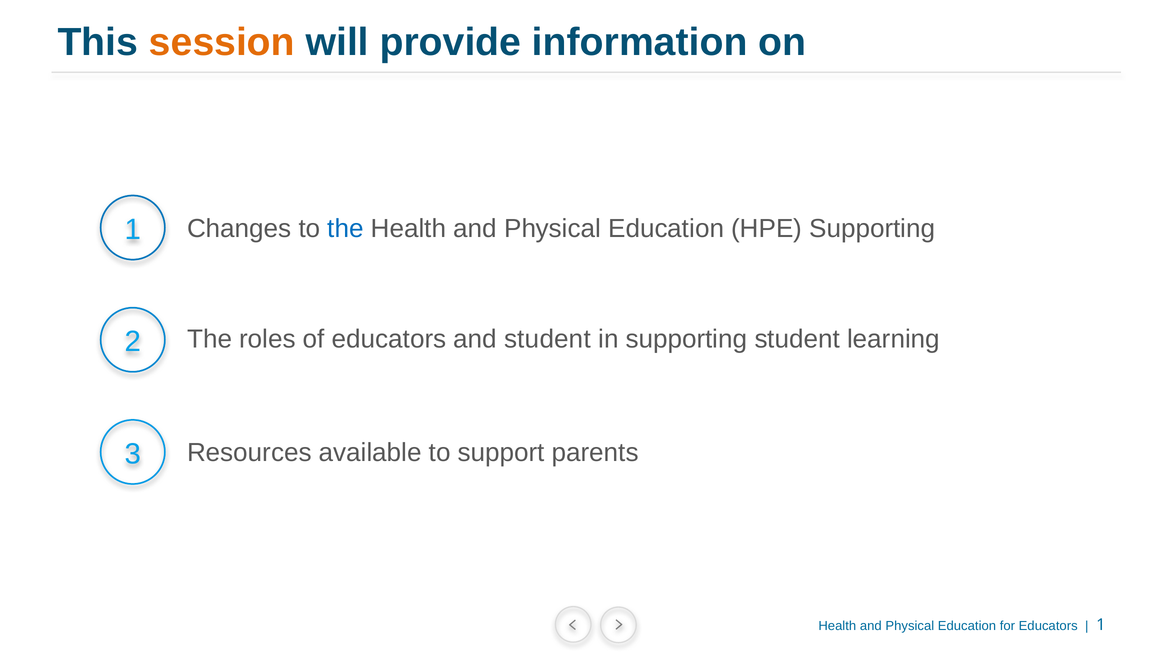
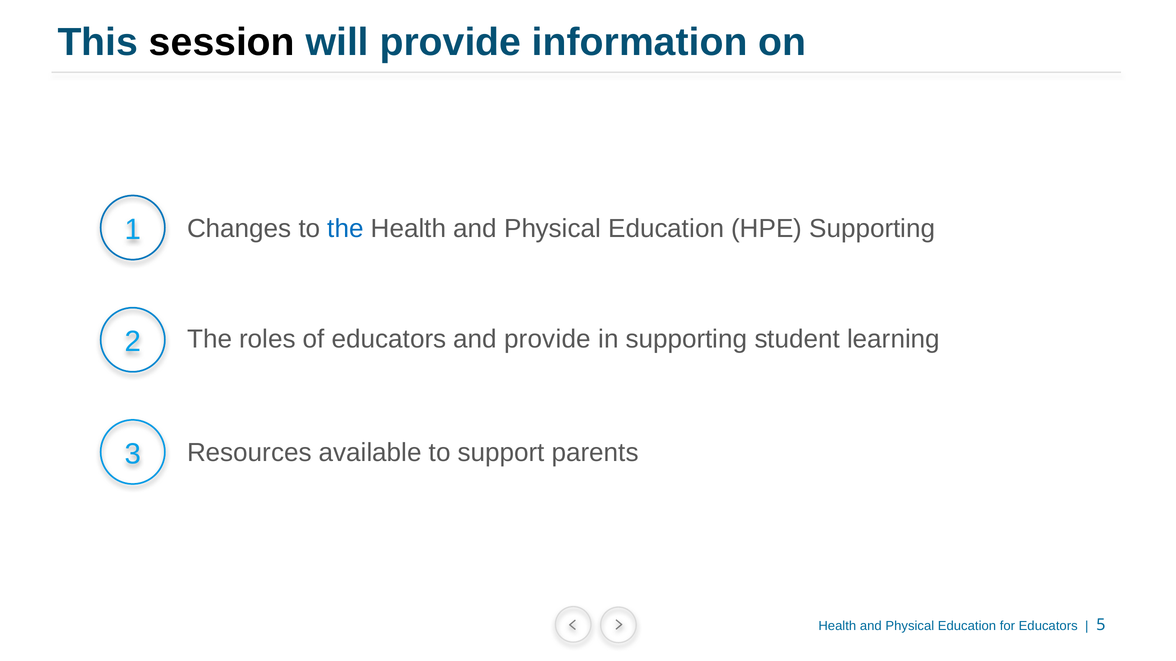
session colour: orange -> black
and student: student -> provide
1 at (1101, 625): 1 -> 5
